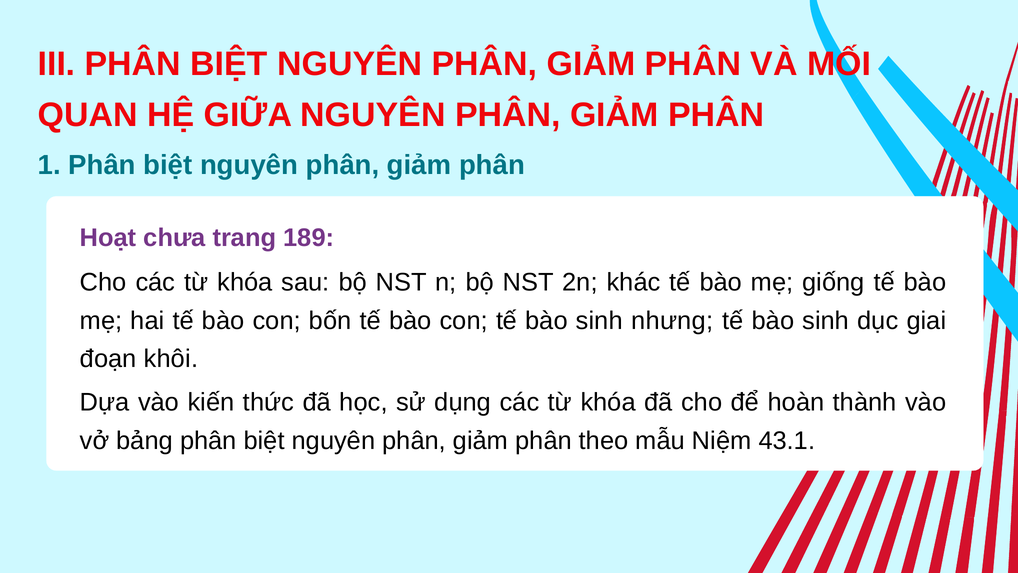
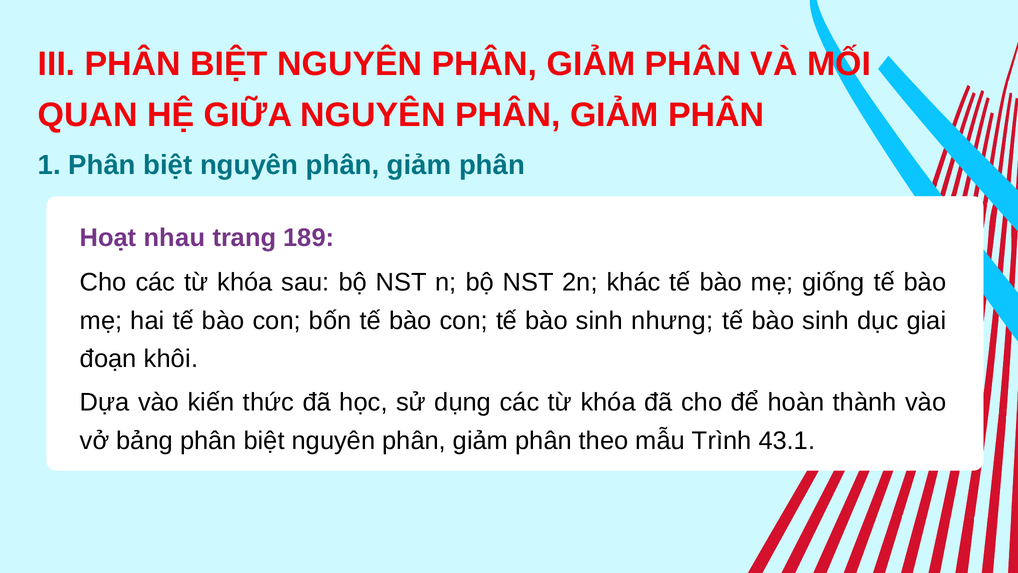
chưa: chưa -> nhau
Niệm: Niệm -> Trình
